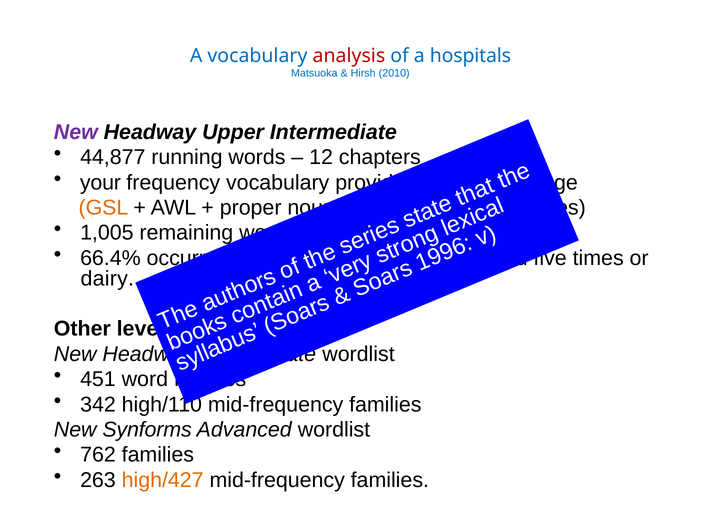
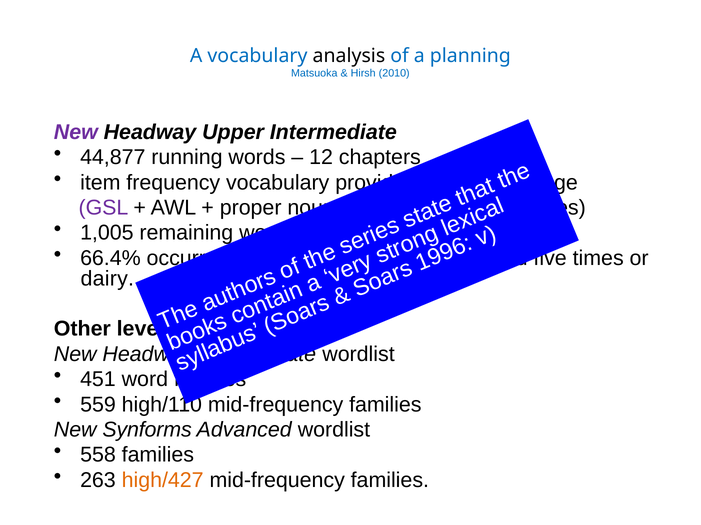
analysis colour: red -> black
hospitals: hospitals -> planning
your: your -> item
GSL colour: orange -> purple
342: 342 -> 559
762: 762 -> 558
